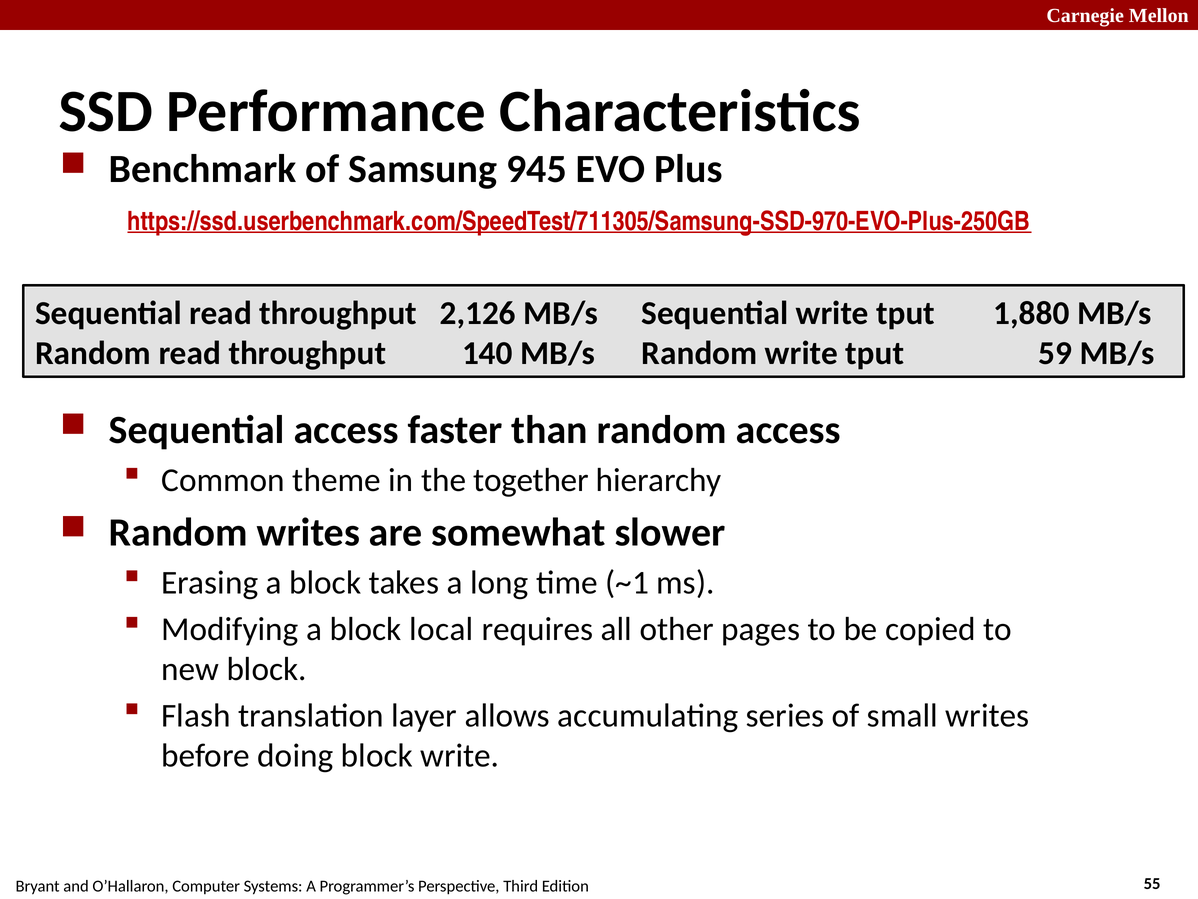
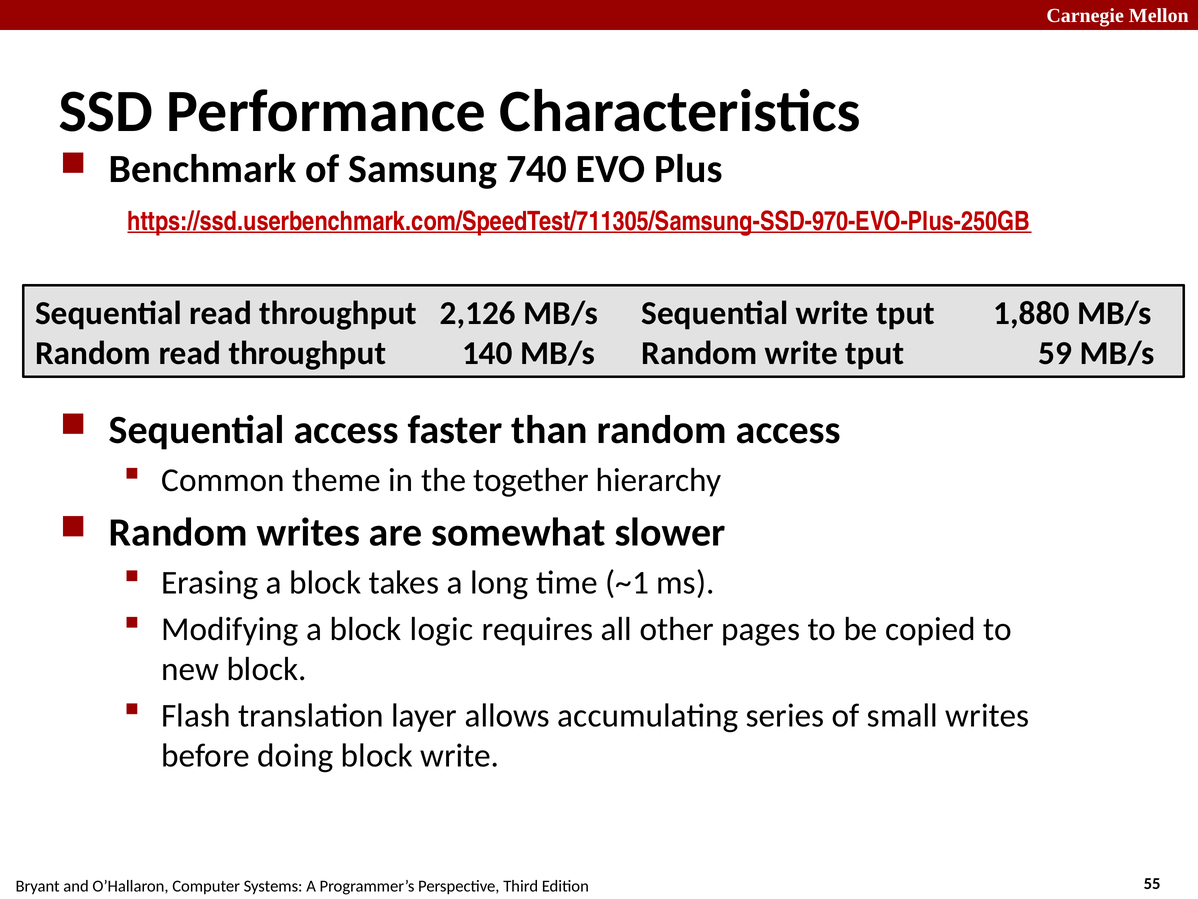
945: 945 -> 740
local: local -> logic
